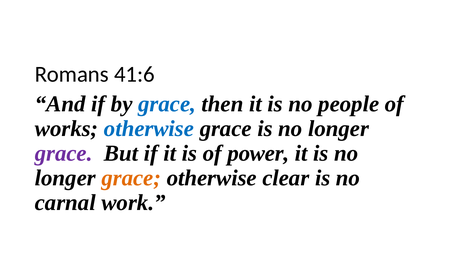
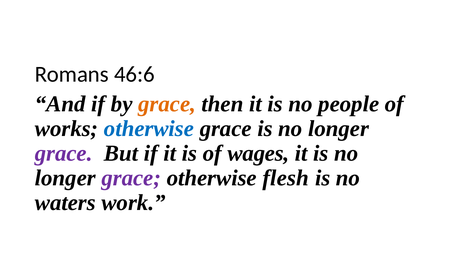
41:6: 41:6 -> 46:6
grace at (167, 104) colour: blue -> orange
power: power -> wages
grace at (131, 178) colour: orange -> purple
clear: clear -> flesh
carnal: carnal -> waters
